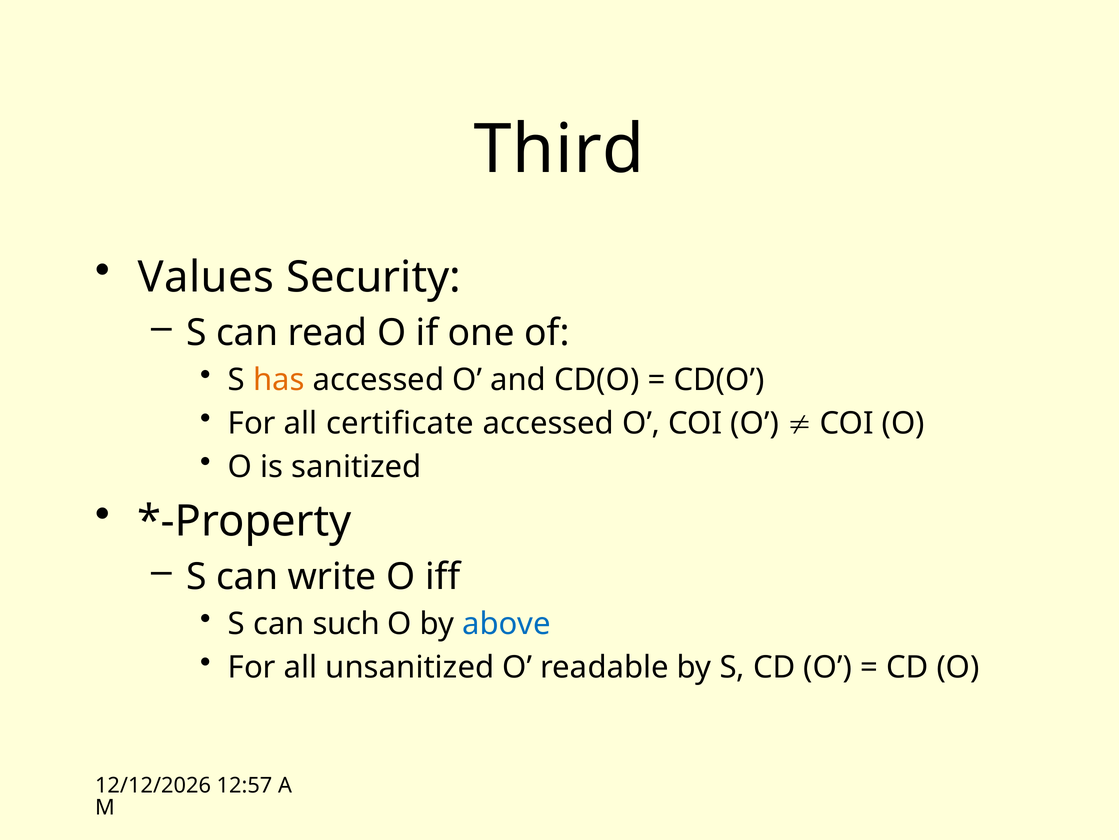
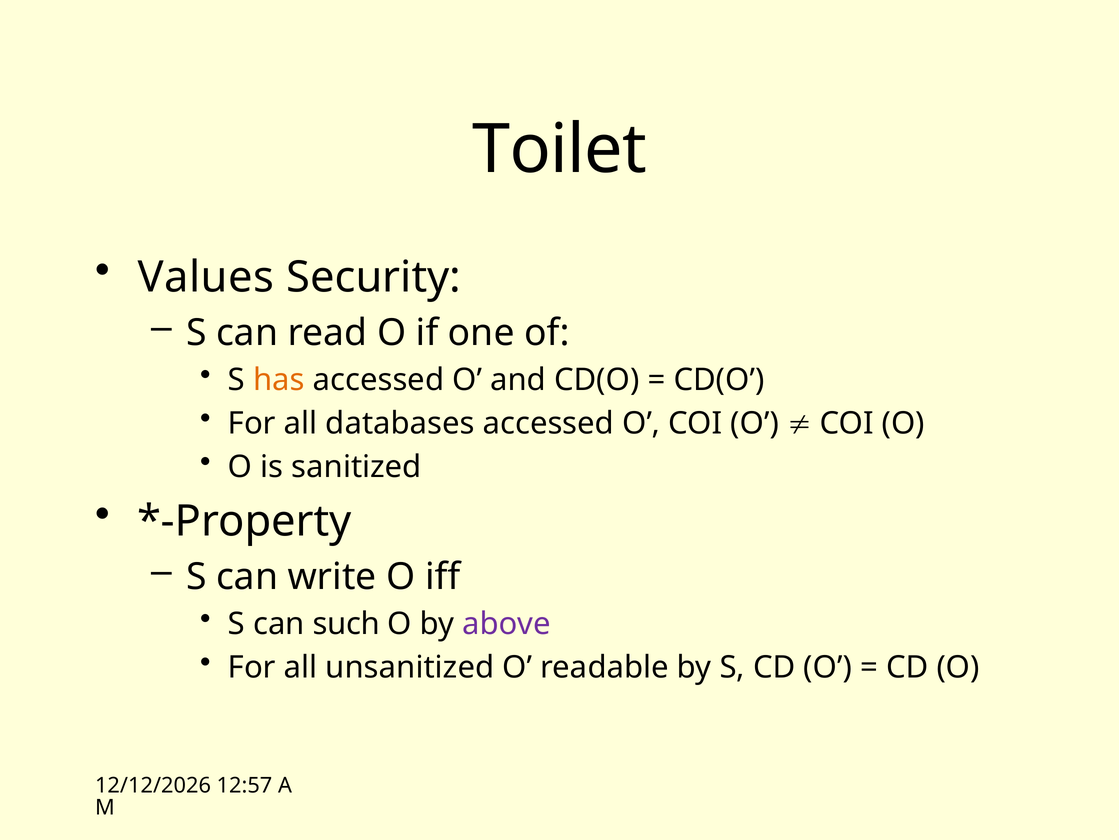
Third: Third -> Toilet
certificate: certificate -> databases
above colour: blue -> purple
